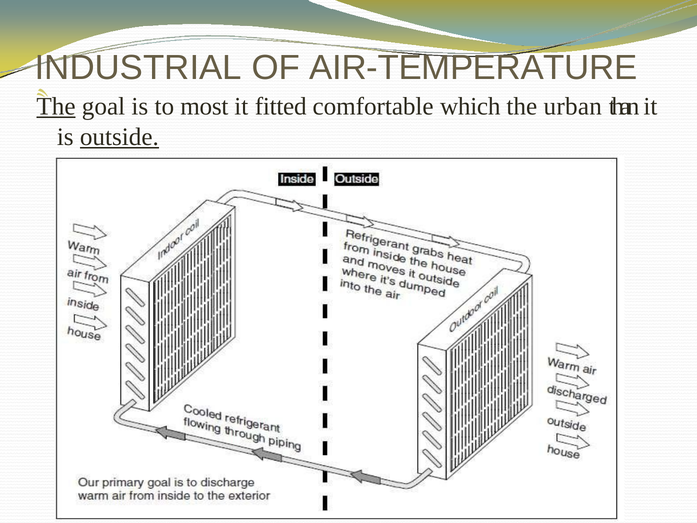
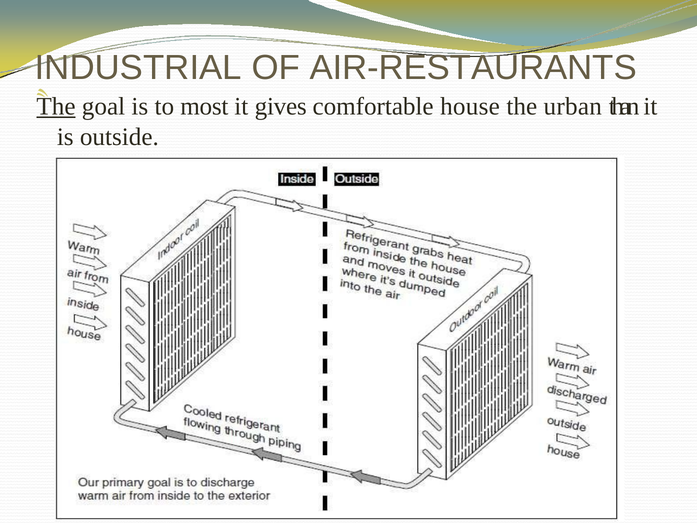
AIR-TEMPERATURE: AIR-TEMPERATURE -> AIR-RESTAURANTS
fitted: fitted -> gives
which: which -> house
outside underline: present -> none
